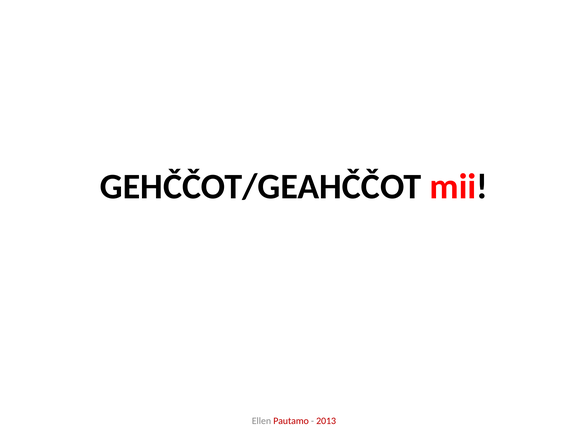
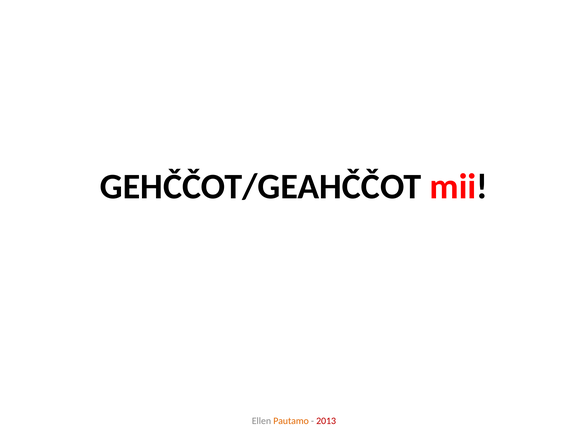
Pautamo colour: red -> orange
